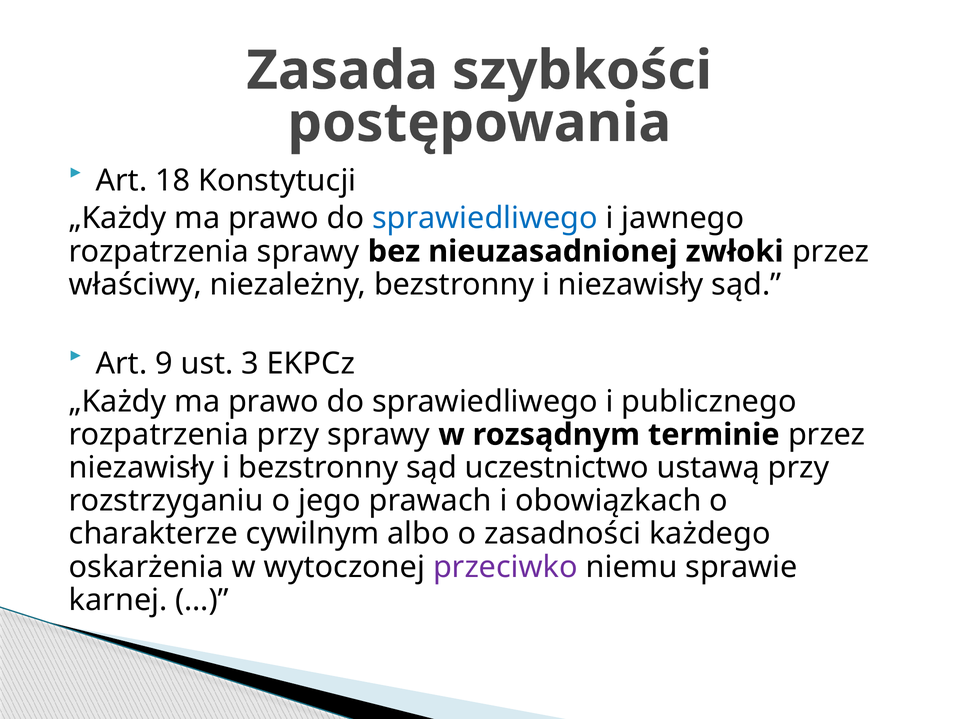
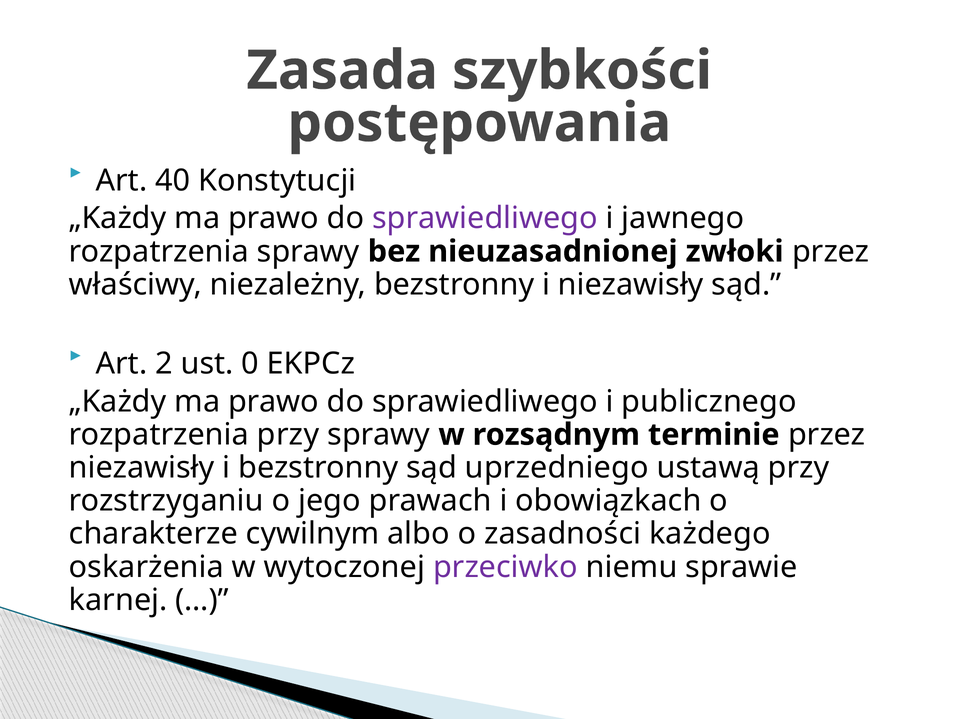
18: 18 -> 40
sprawiedliwego at (485, 218) colour: blue -> purple
9: 9 -> 2
3: 3 -> 0
uczestnictwo: uczestnictwo -> uprzedniego
